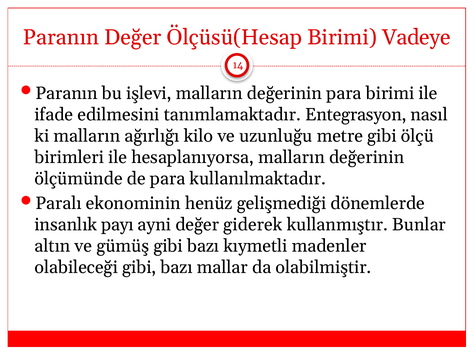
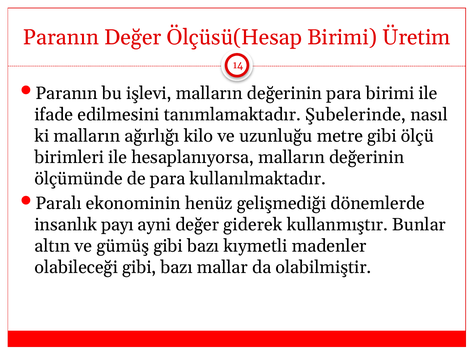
Vadeye: Vadeye -> Üretim
Entegrasyon: Entegrasyon -> Şubelerinde
